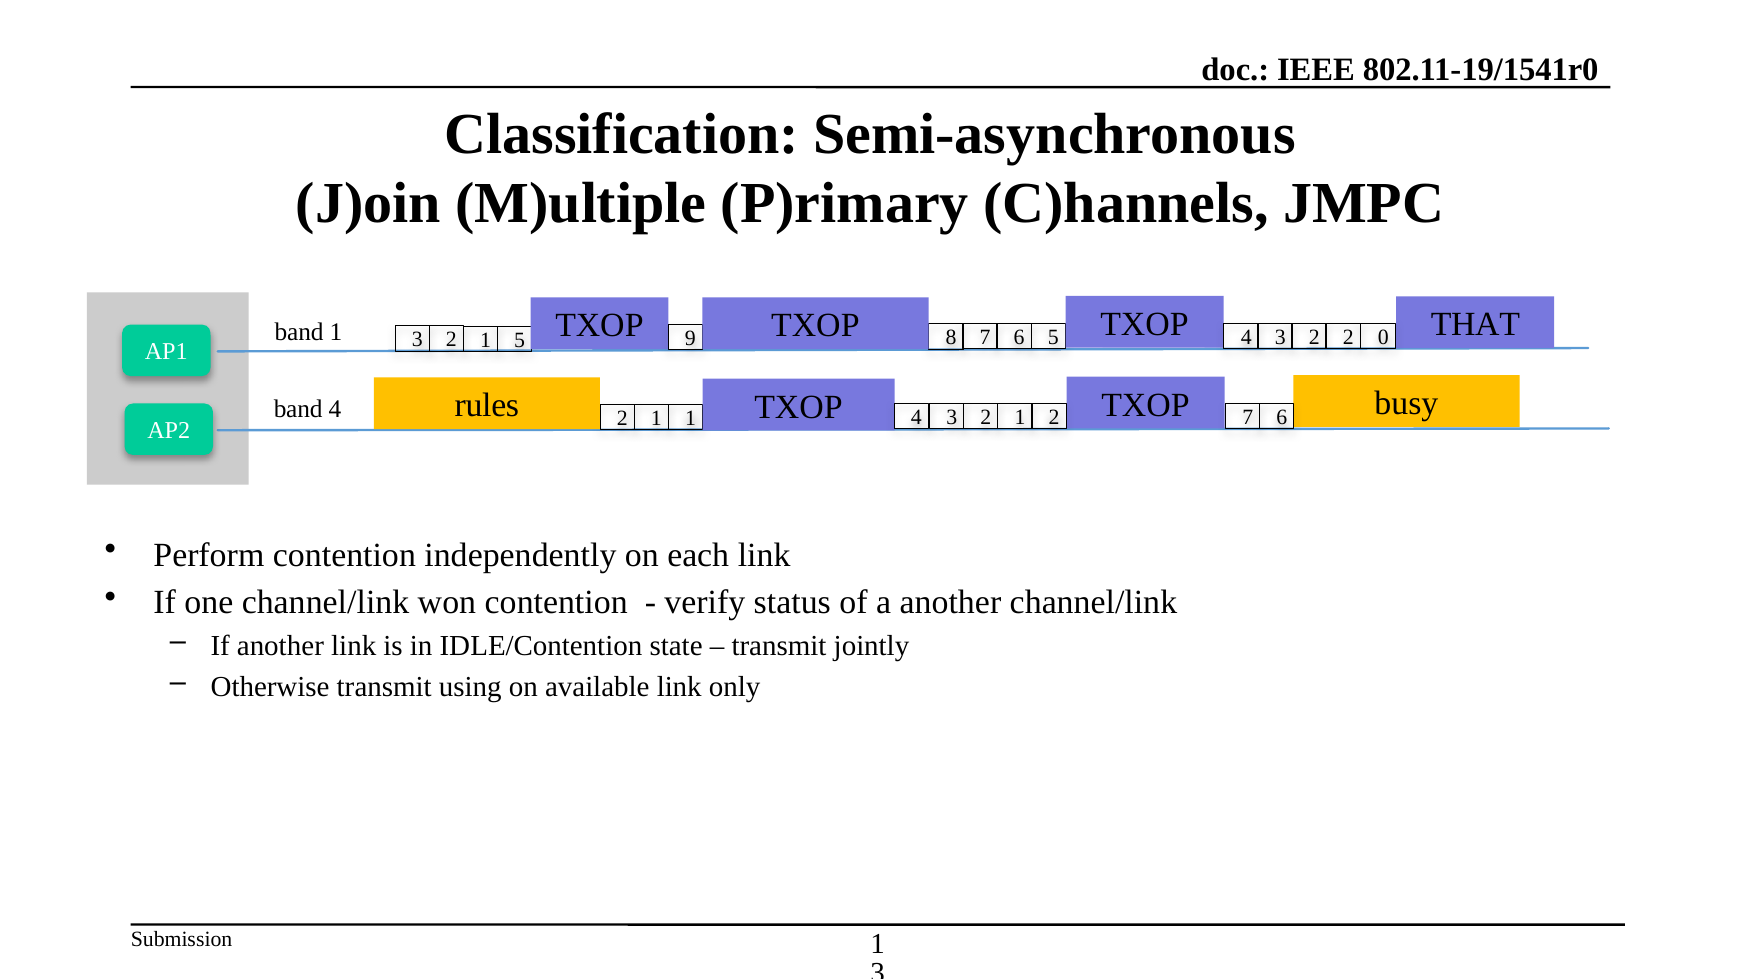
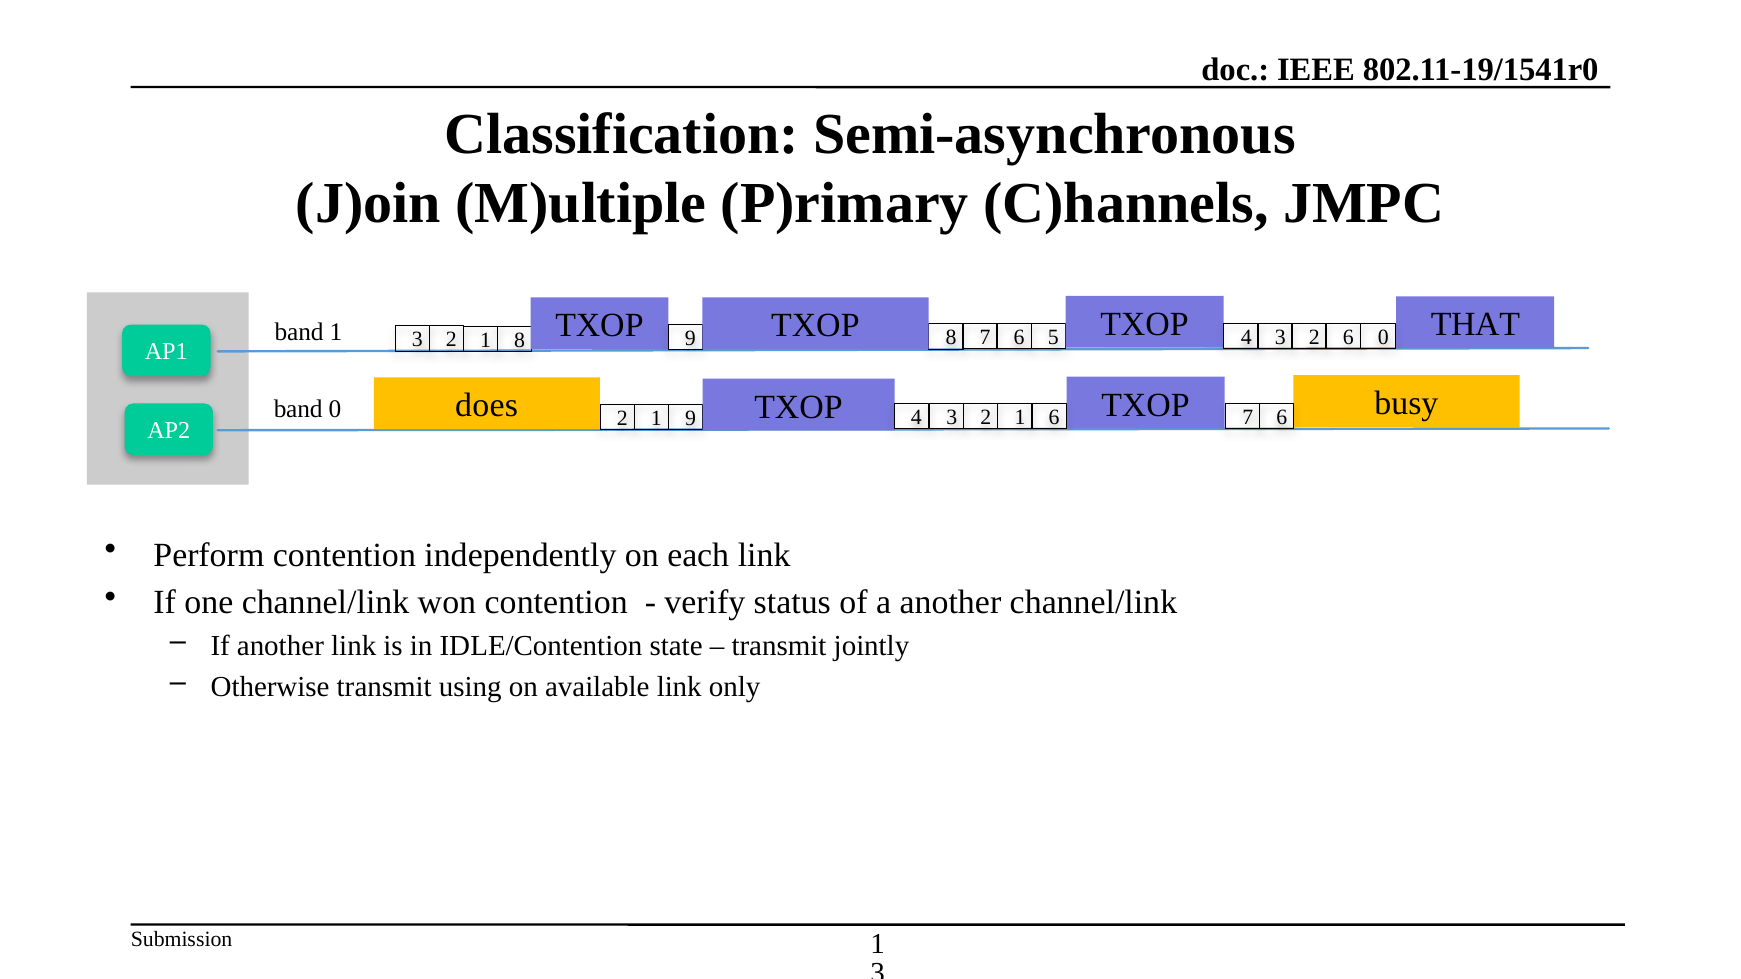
2 at (1348, 338): 2 -> 6
5 at (520, 340): 5 -> 8
rules: rules -> does
2 at (1054, 418): 2 -> 6
band 4: 4 -> 0
1 at (691, 418): 1 -> 9
